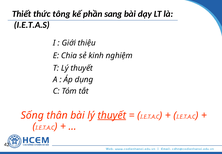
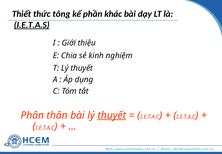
sang: sang -> khác
I.E.T.A.S underline: none -> present
Sống: Sống -> Phân
